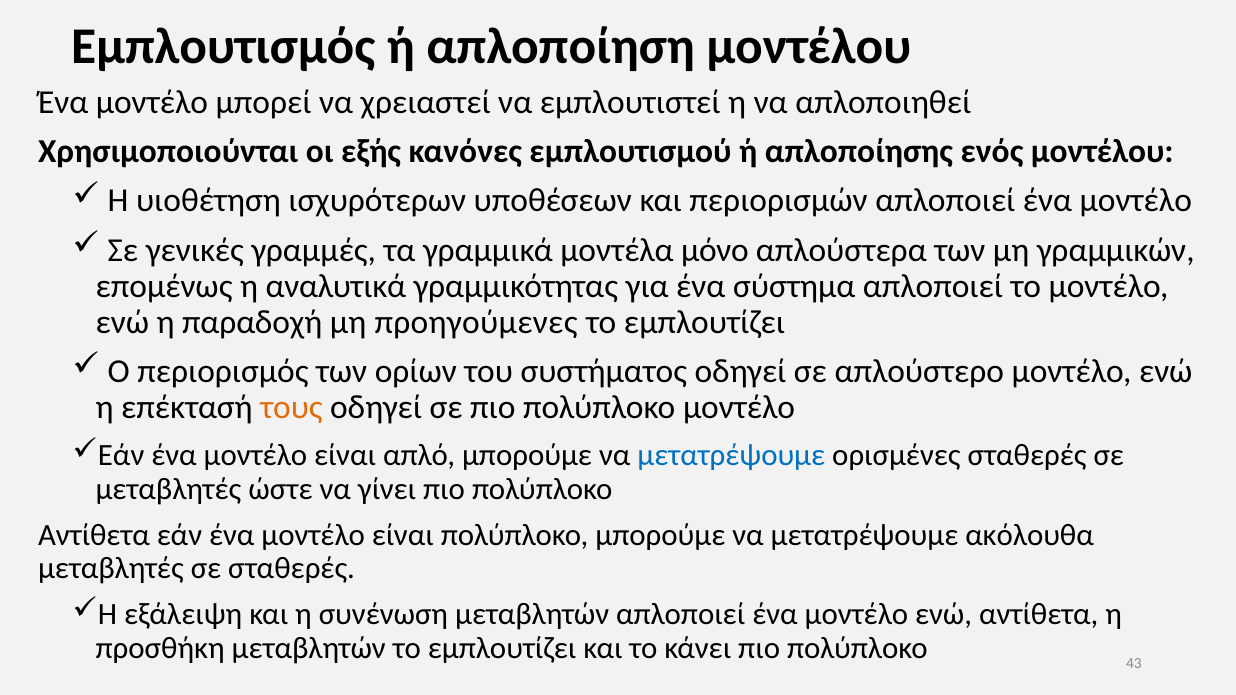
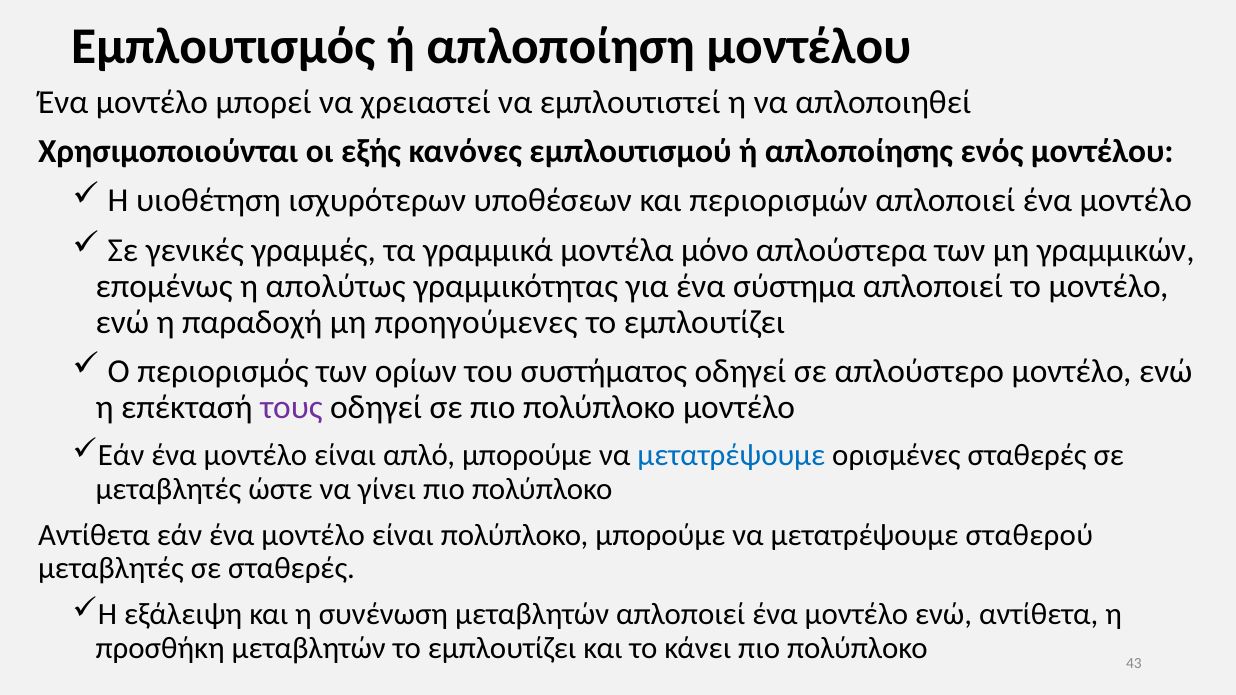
αναλυτικά: αναλυτικά -> απολύτως
τους colour: orange -> purple
ακόλουθα: ακόλουθα -> σταθερού
